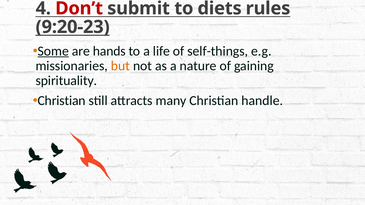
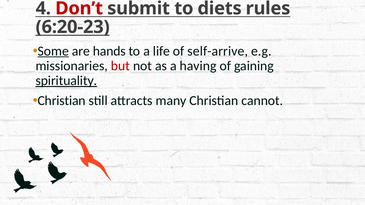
9:20-23: 9:20-23 -> 6:20-23
self-things: self-things -> self-arrive
but colour: orange -> red
nature: nature -> having
spirituality underline: none -> present
handle: handle -> cannot
